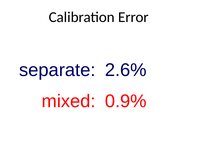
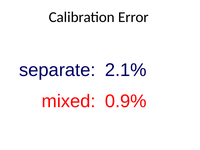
2.6%: 2.6% -> 2.1%
